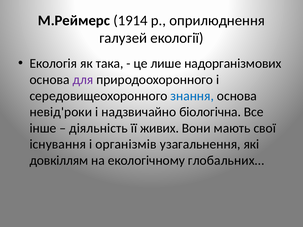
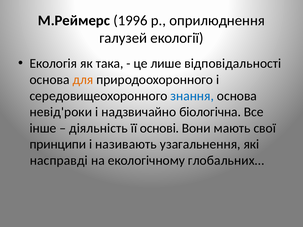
1914: 1914 -> 1996
надорганізмових: надорганізмових -> відповідальності
для colour: purple -> orange
живих: живих -> основі
існування: існування -> принципи
організмів: організмів -> називають
довкіллям: довкіллям -> насправді
